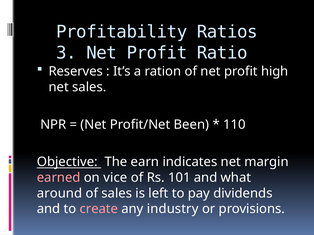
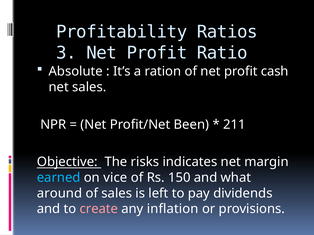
Reserves: Reserves -> Absolute
high: high -> cash
110: 110 -> 211
earn: earn -> risks
earned colour: pink -> light blue
101: 101 -> 150
industry: industry -> inflation
